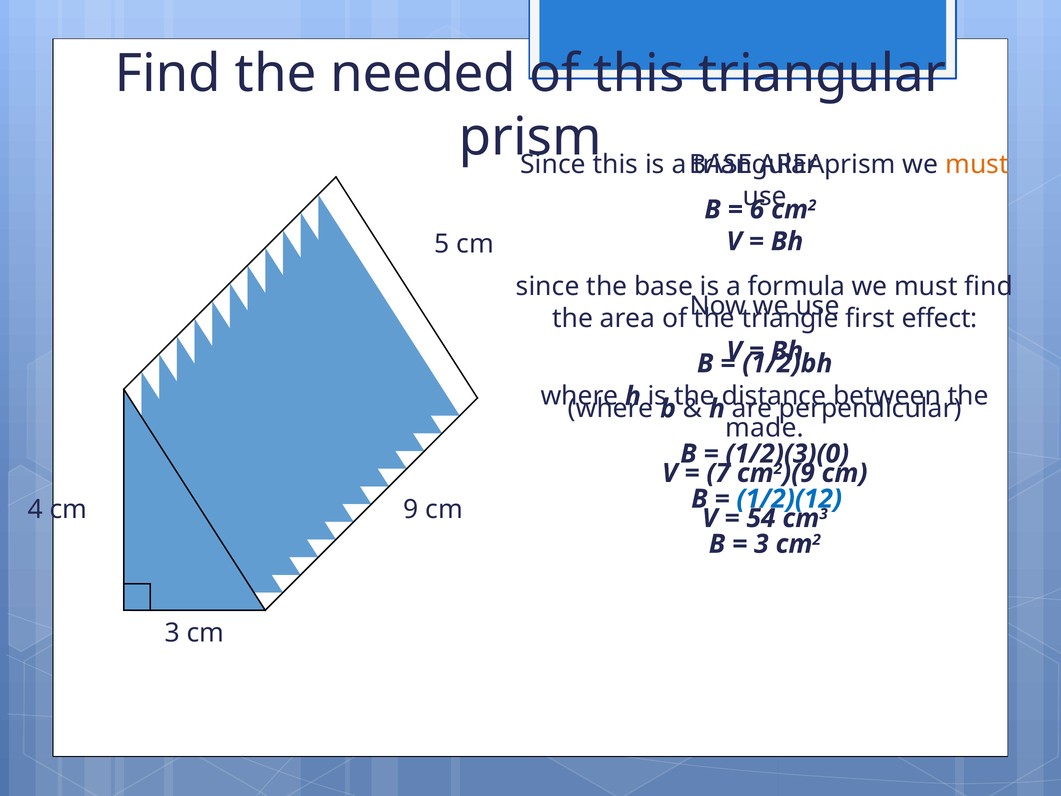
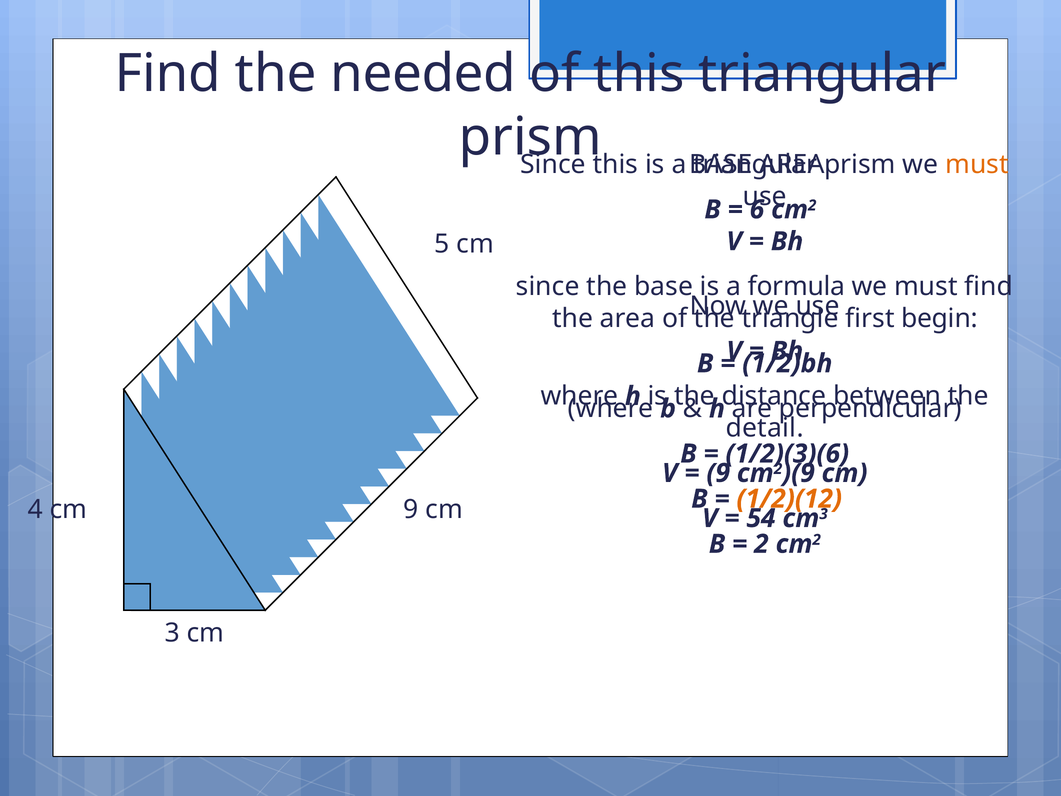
effect: effect -> begin
made: made -> detail
1/2)(3)(0: 1/2)(3)(0 -> 1/2)(3)(6
7 at (718, 473): 7 -> 9
1/2)(12 colour: blue -> orange
3 at (761, 544): 3 -> 2
